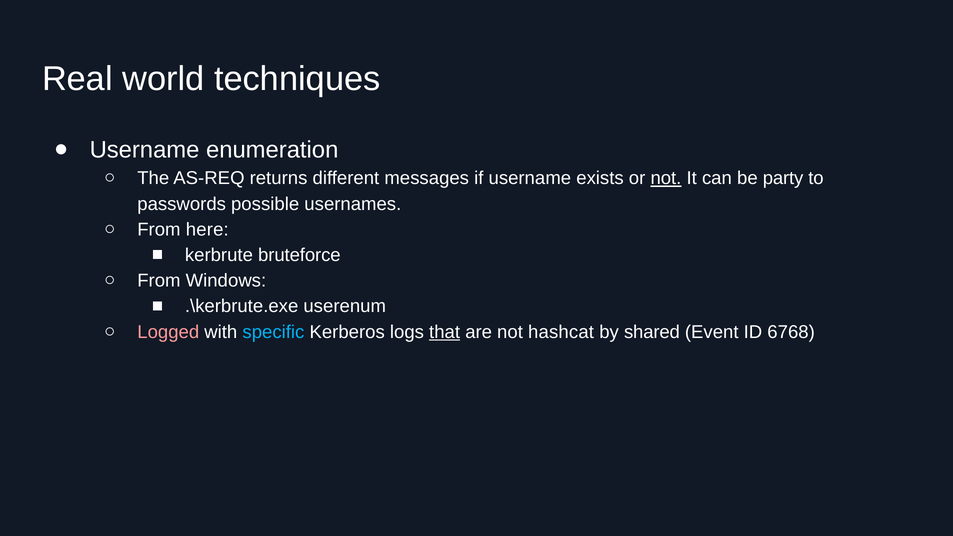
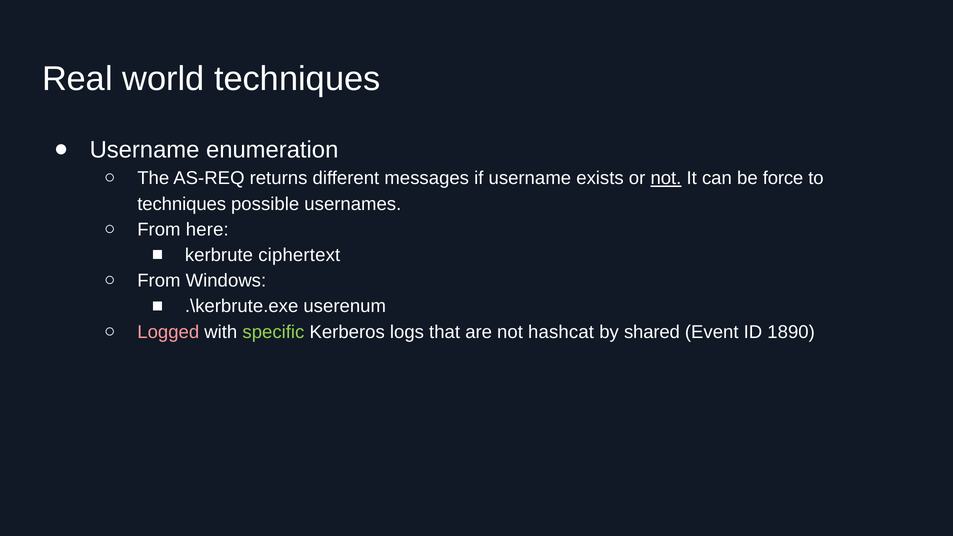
party: party -> force
passwords at (182, 204): passwords -> techniques
bruteforce: bruteforce -> ciphertext
specific colour: light blue -> light green
that underline: present -> none
6768: 6768 -> 1890
